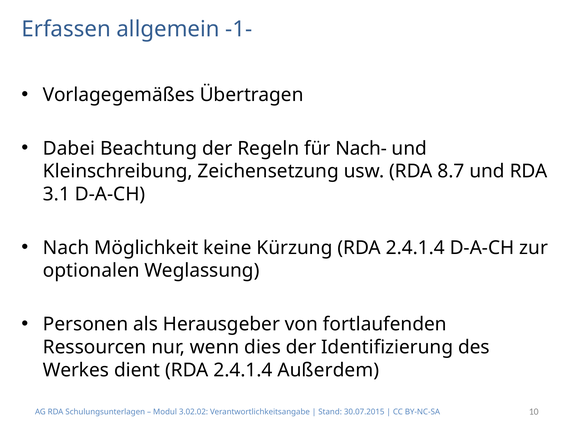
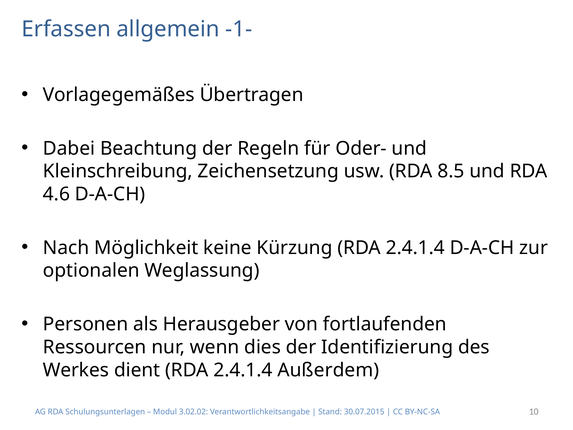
Nach-: Nach- -> Oder-
8.7: 8.7 -> 8.5
3.1: 3.1 -> 4.6
